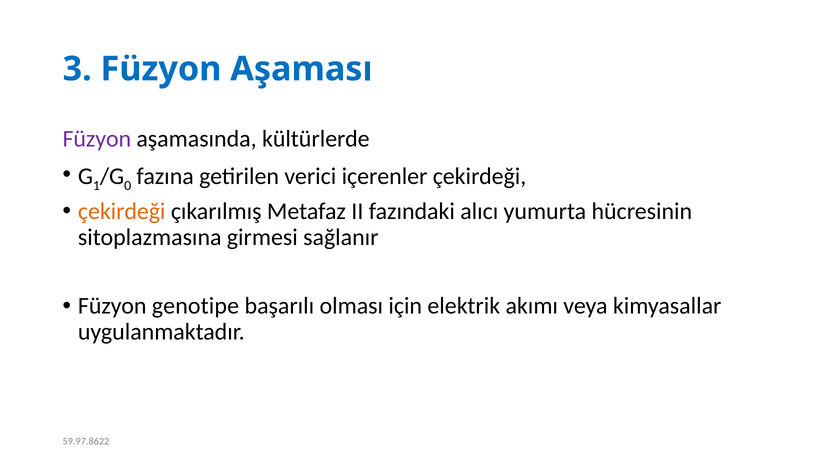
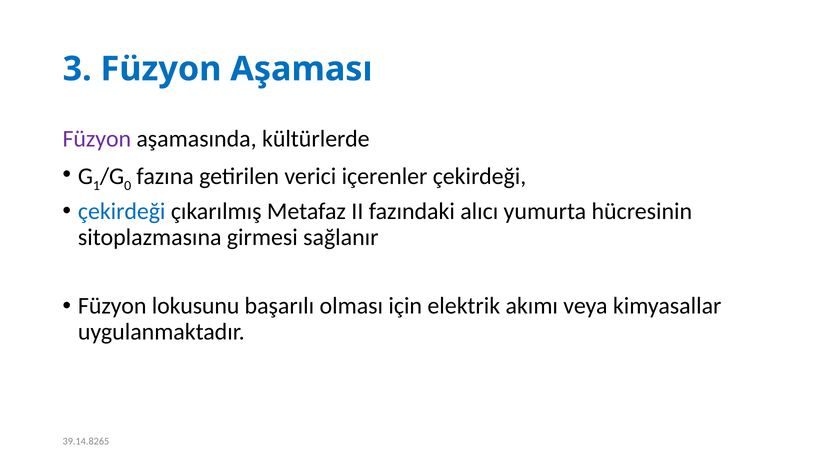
çekirdeği at (122, 211) colour: orange -> blue
genotipe: genotipe -> lokusunu
59.97.8622: 59.97.8622 -> 39.14.8265
